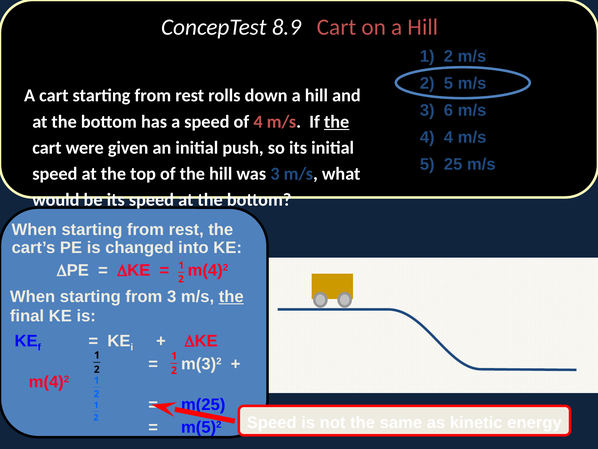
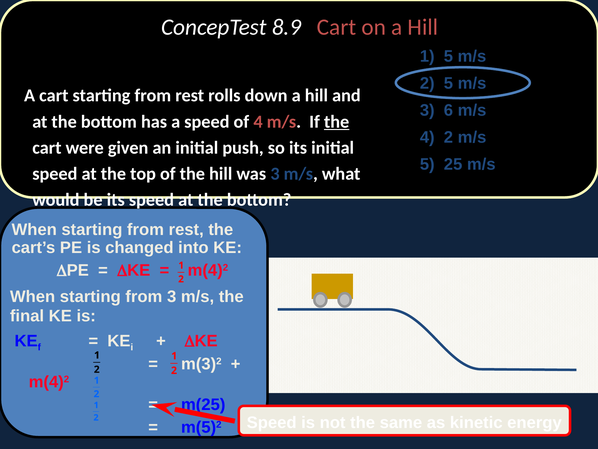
2 at (448, 56): 2 -> 5
4 4: 4 -> 2
the at (231, 296) underline: present -> none
